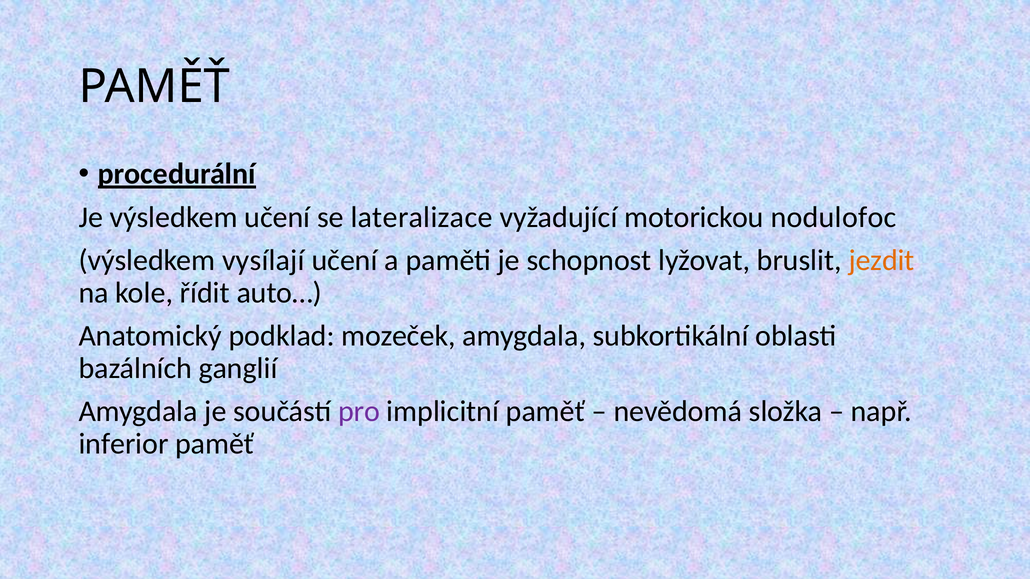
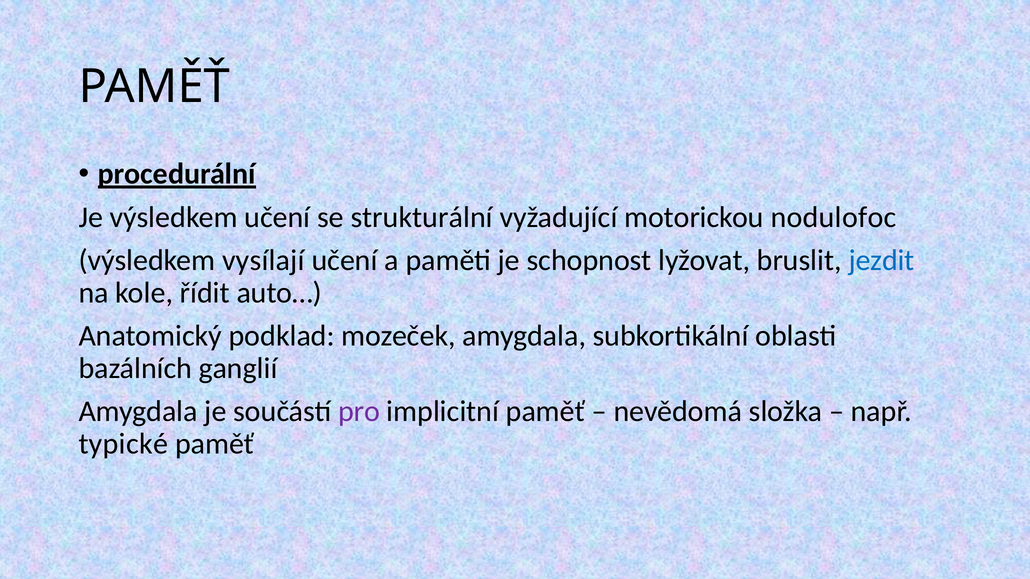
lateralizace: lateralizace -> strukturální
jezdit colour: orange -> blue
inferior: inferior -> typické
